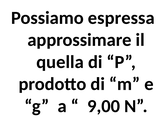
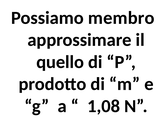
espressa: espressa -> membro
quella: quella -> quello
9,00: 9,00 -> 1,08
